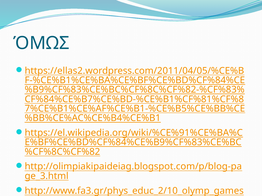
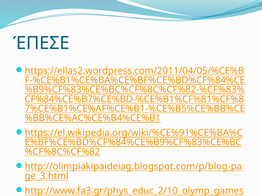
ΌΜΩΣ: ΌΜΩΣ -> ΈΠΕΣΕ
